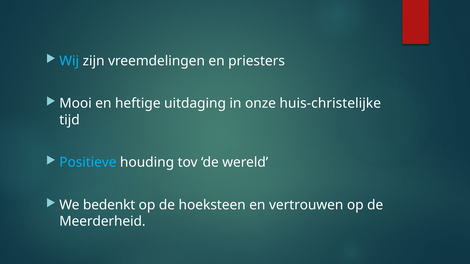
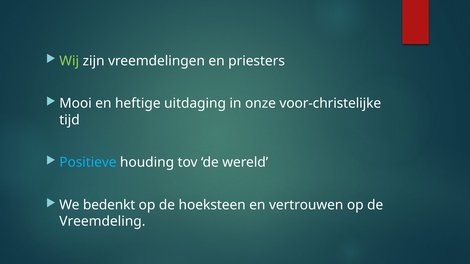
Wij colour: light blue -> light green
huis-christelijke: huis-christelijke -> voor-christelijke
Meerderheid: Meerderheid -> Vreemdeling
